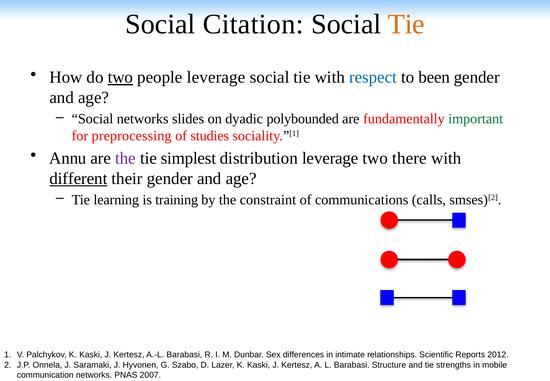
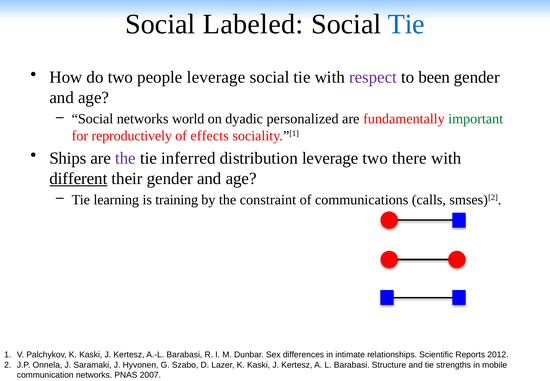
Citation: Citation -> Labeled
Tie at (406, 24) colour: orange -> blue
two at (120, 77) underline: present -> none
respect colour: blue -> purple
slides: slides -> world
polybounded: polybounded -> personalized
preprocessing: preprocessing -> reproductively
studies: studies -> effects
Annu: Annu -> Ships
simplest: simplest -> inferred
